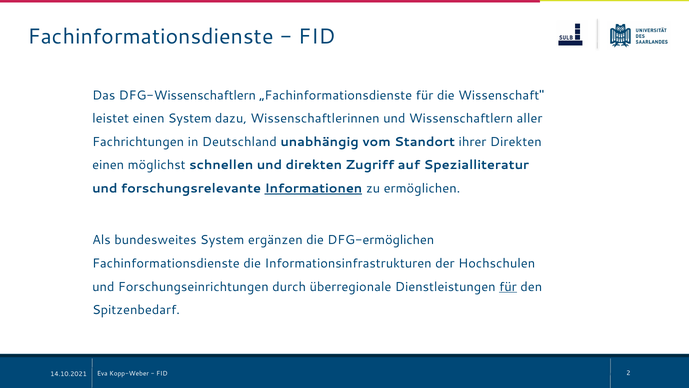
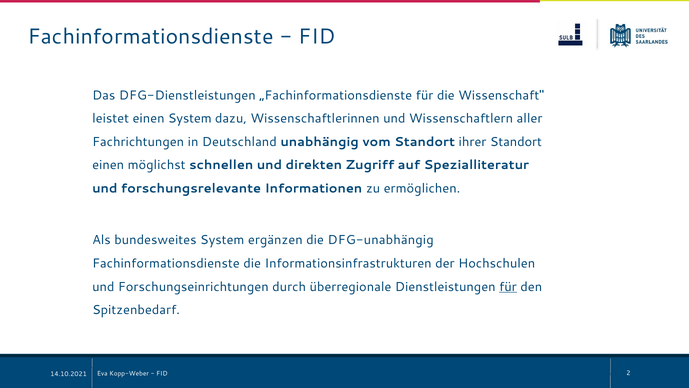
DFG-Wissenschaftlern: DFG-Wissenschaftlern -> DFG-Dienstleistungen
ihrer Direkten: Direkten -> Standort
Informationen underline: present -> none
DFG-ermöglichen: DFG-ermöglichen -> DFG-unabhängig
